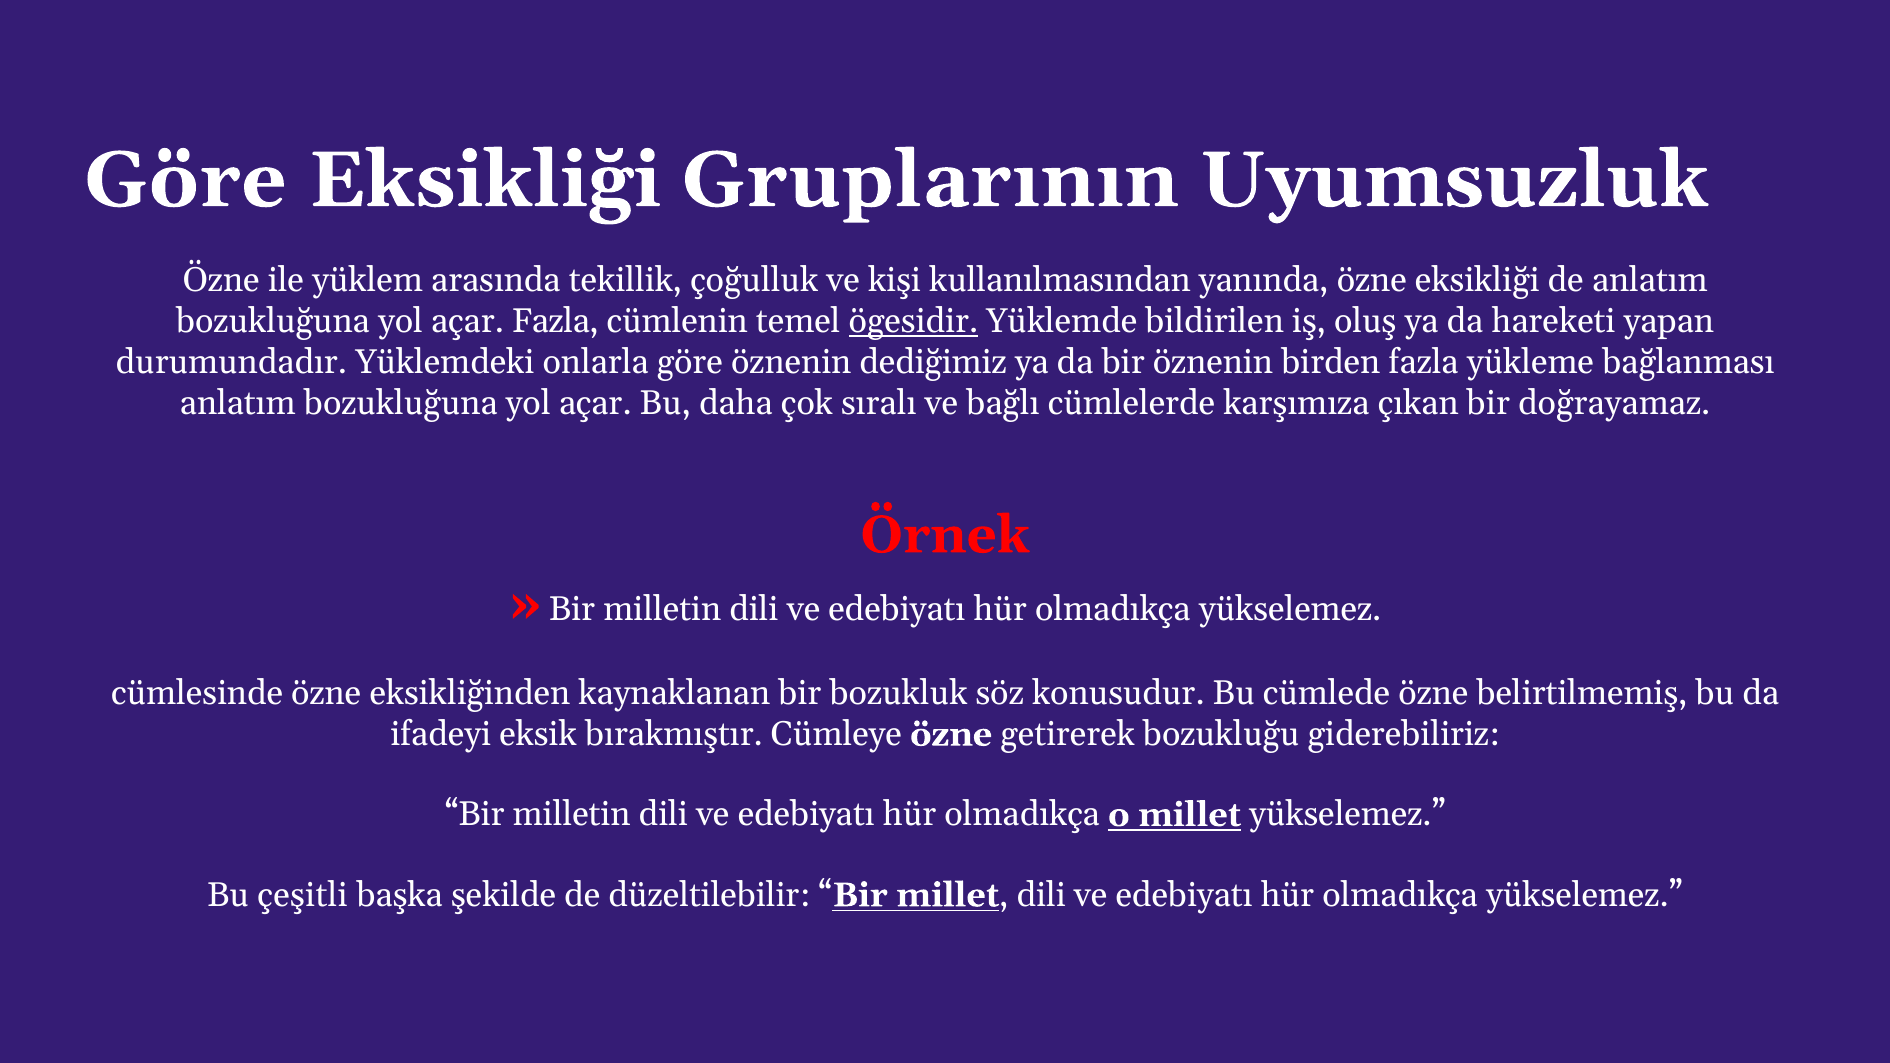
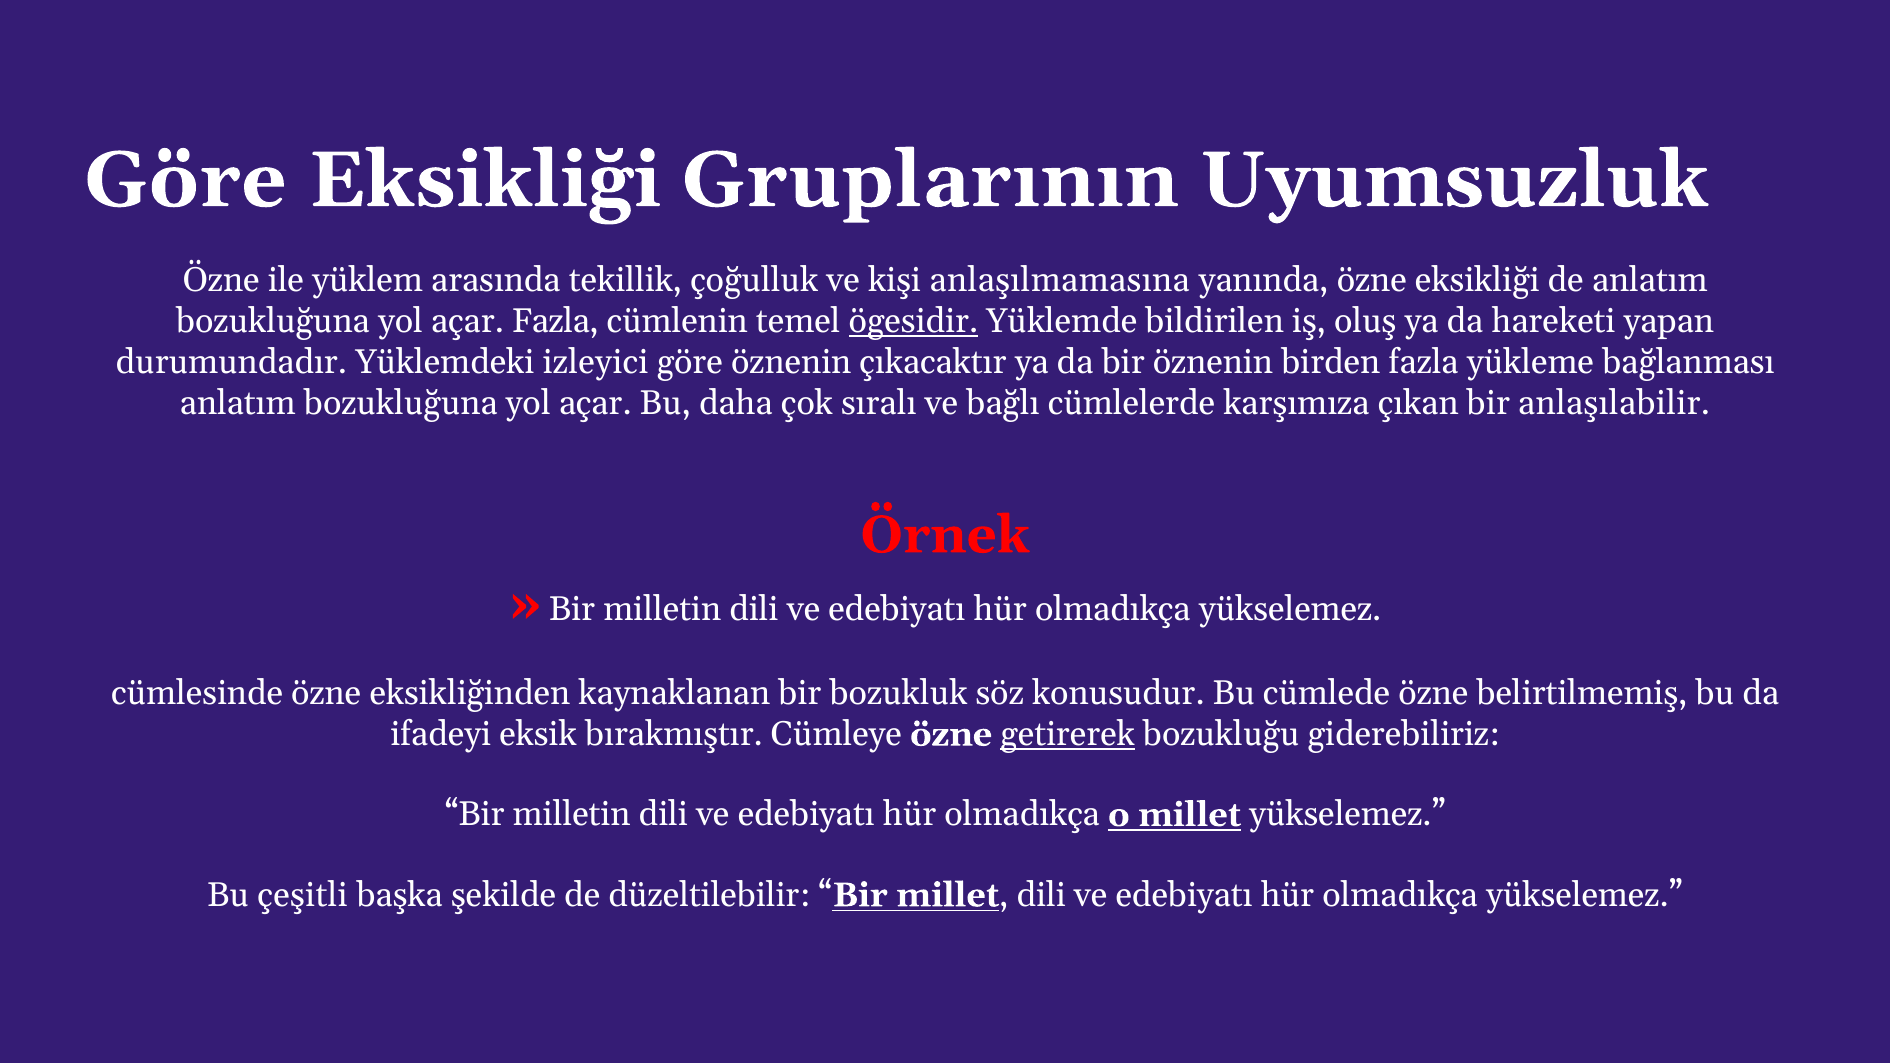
kullanılmasından: kullanılmasından -> anlaşılmamasına
onlarla: onlarla -> izleyici
dediğimiz: dediğimiz -> çıkacaktır
doğrayamaz: doğrayamaz -> anlaşılabilir
getirerek underline: none -> present
